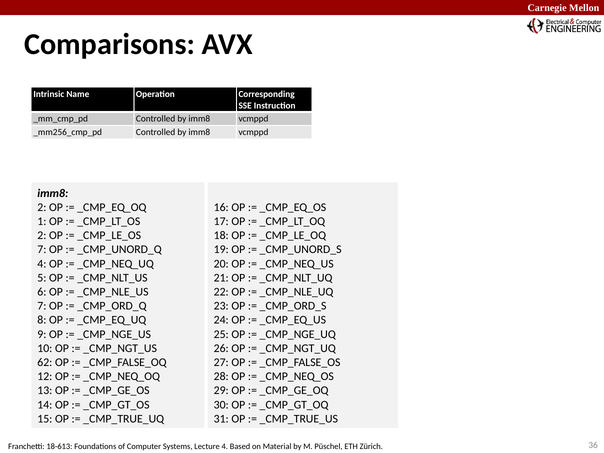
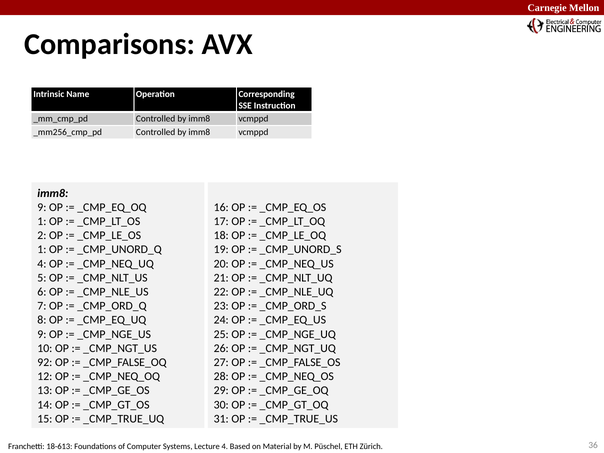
2 at (42, 207): 2 -> 9
7 at (42, 250): 7 -> 1
62: 62 -> 92
